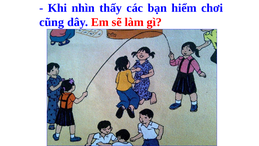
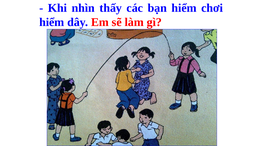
cũng at (52, 22): cũng -> hiểm
